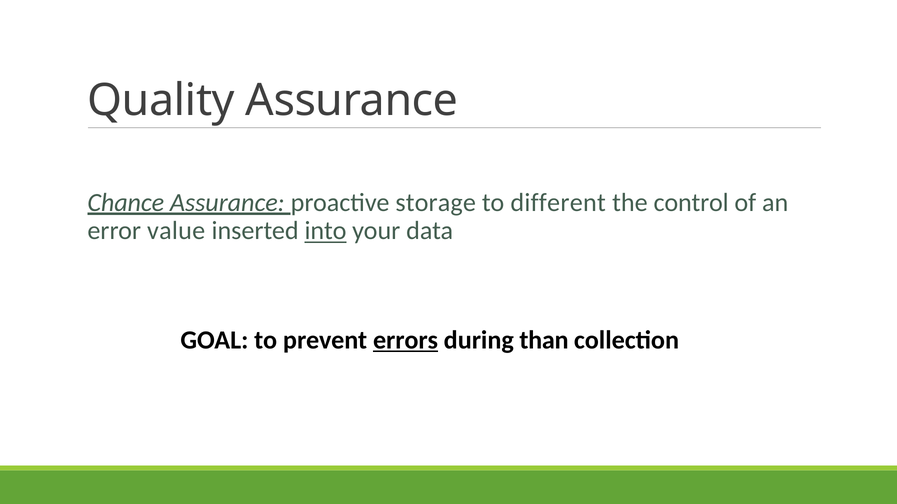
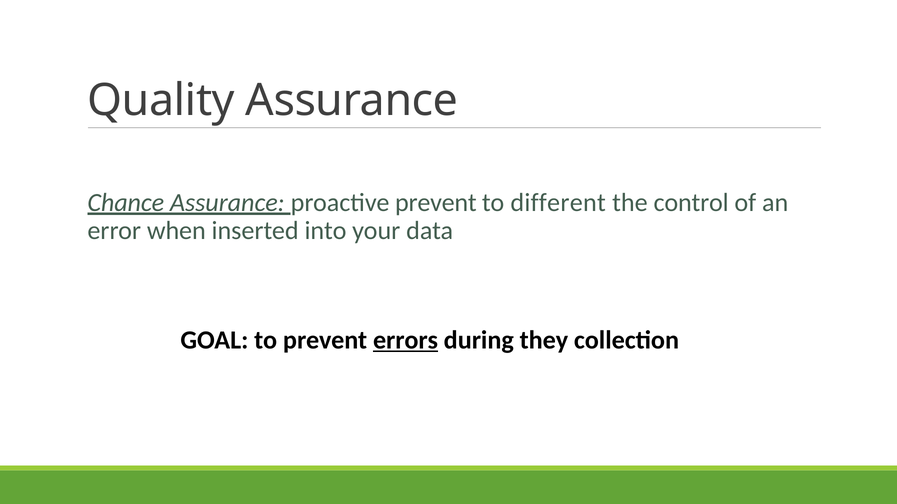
proactive storage: storage -> prevent
value: value -> when
into underline: present -> none
than: than -> they
